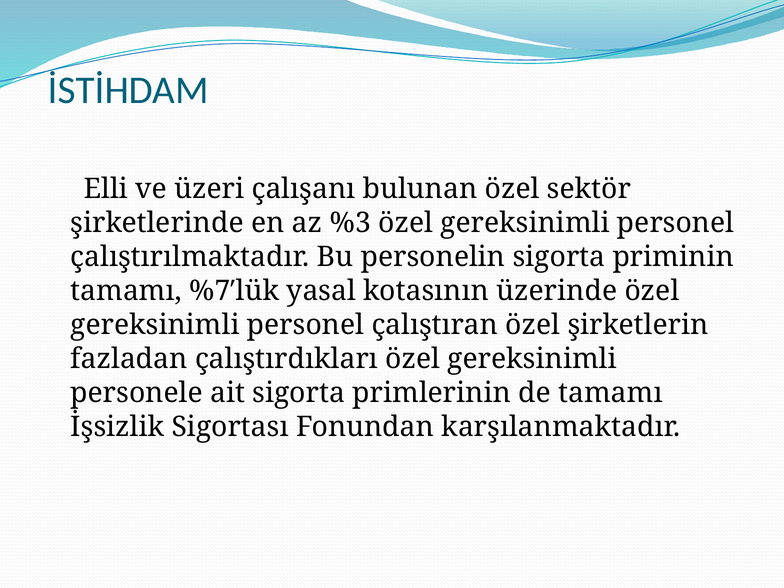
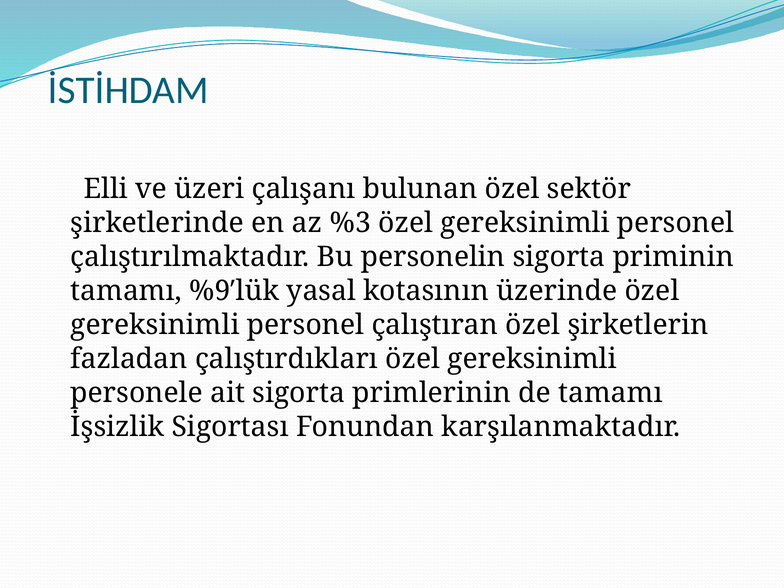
%7′lük: %7′lük -> %9′lük
